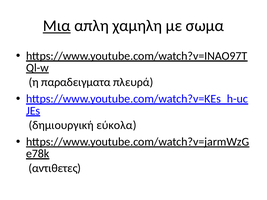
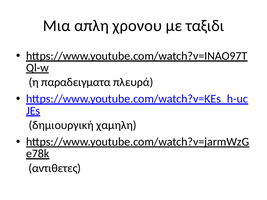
Μια underline: present -> none
χαμηλη: χαμηλη -> χρονου
σωμα: σωμα -> ταξιδι
εύκολα: εύκολα -> χαμηλη
